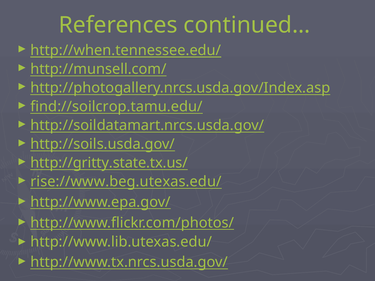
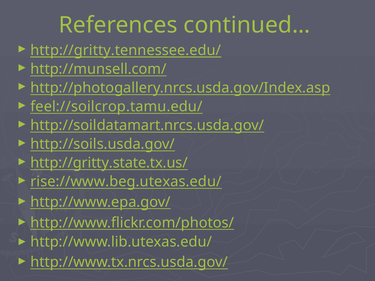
http://when.tennessee.edu/: http://when.tennessee.edu/ -> http://gritty.tennessee.edu/
find://soilcrop.tamu.edu/: find://soilcrop.tamu.edu/ -> feel://soilcrop.tamu.edu/
